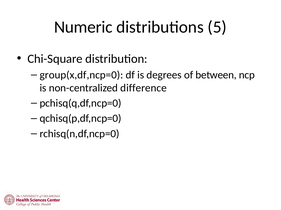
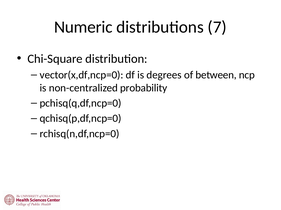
5: 5 -> 7
group(x,df,ncp=0: group(x,df,ncp=0 -> vector(x,df,ncp=0
difference: difference -> probability
